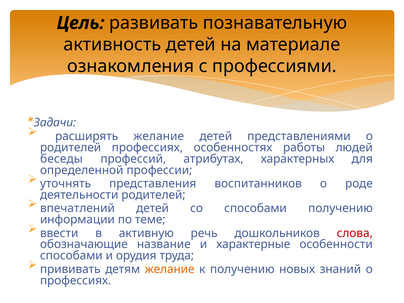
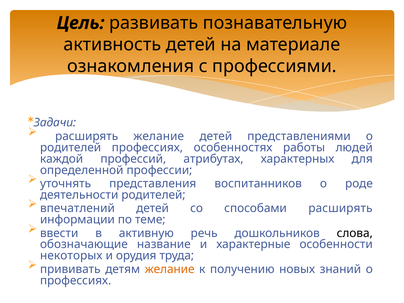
беседы: беседы -> каждой
способами получению: получению -> расширять
слова colour: red -> black
способами at (71, 256): способами -> некоторых
